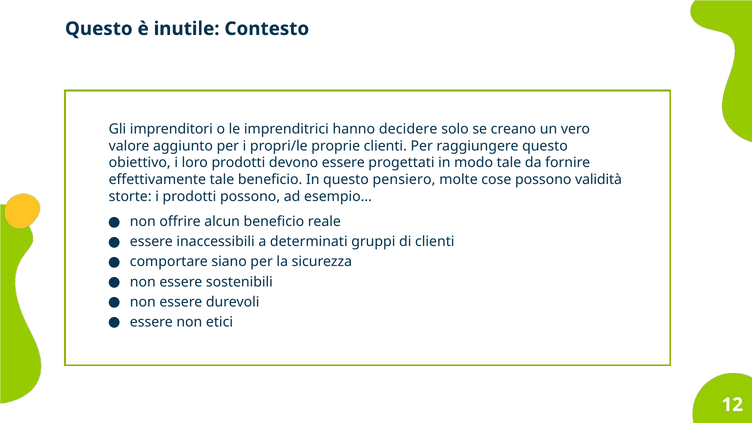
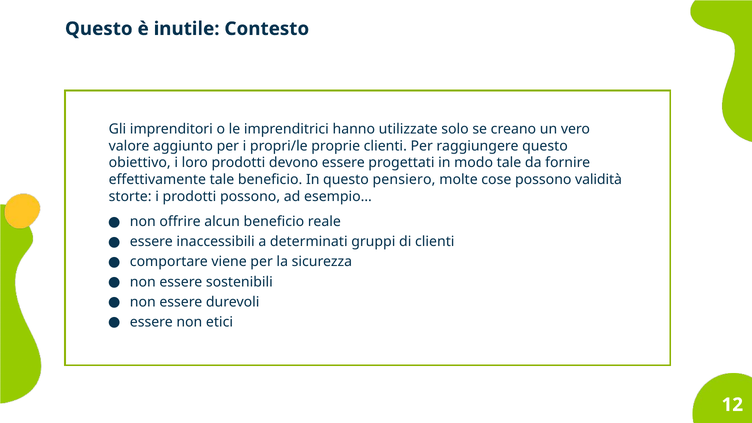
decidere: decidere -> utilizzate
siano: siano -> viene
